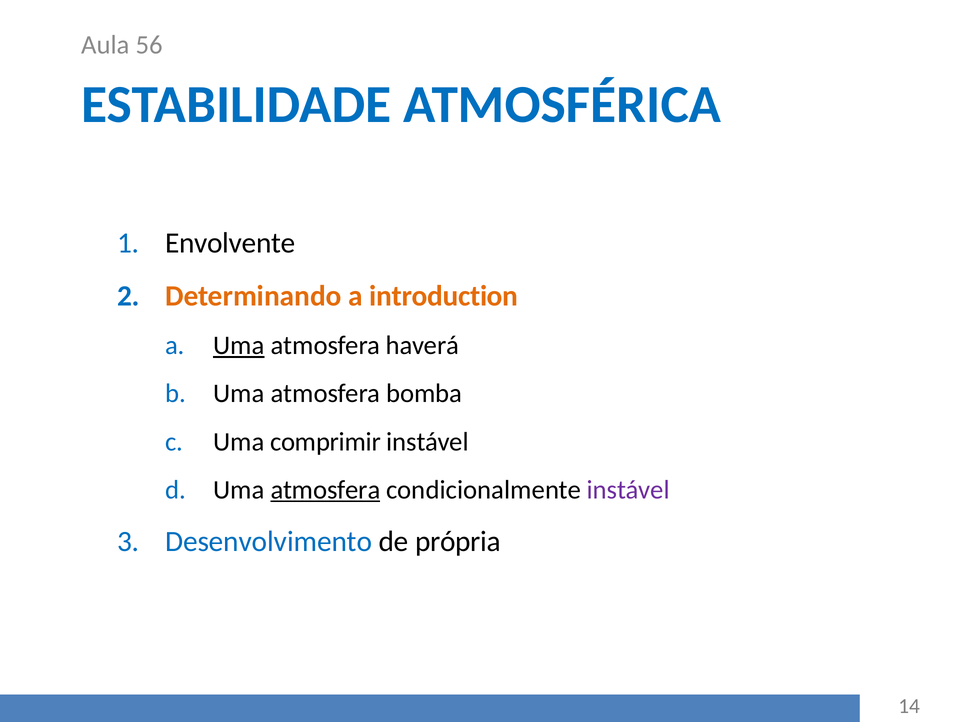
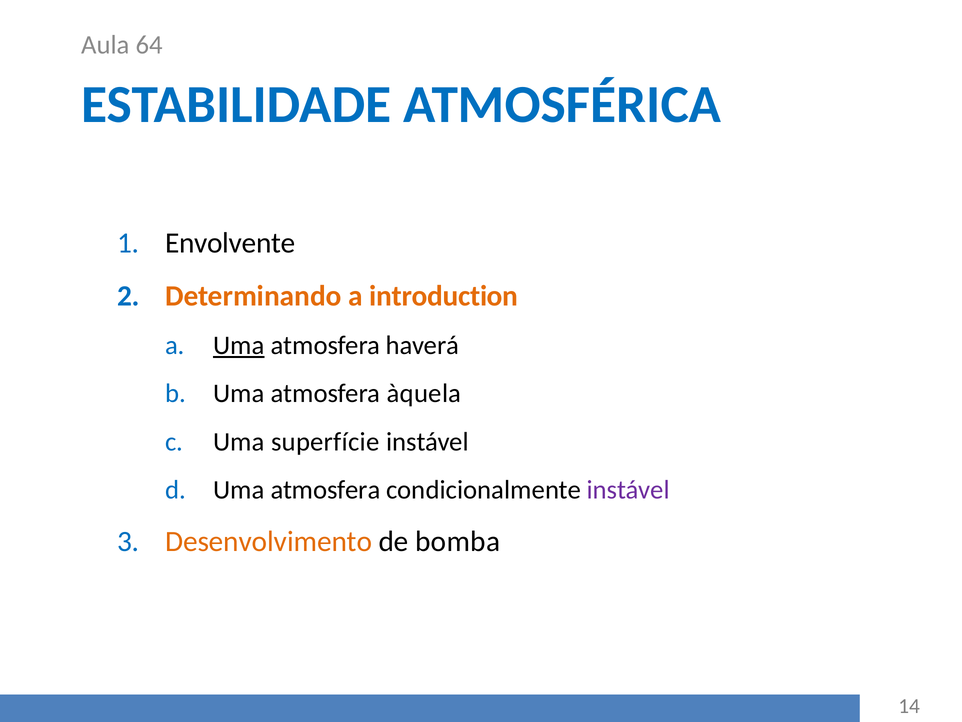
56: 56 -> 64
bomba: bomba -> àquela
comprimir: comprimir -> superfície
atmosfera at (325, 490) underline: present -> none
Desenvolvimento colour: blue -> orange
própria: própria -> bomba
